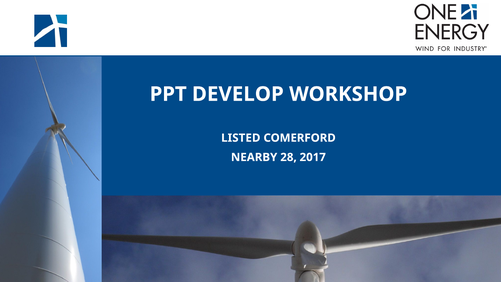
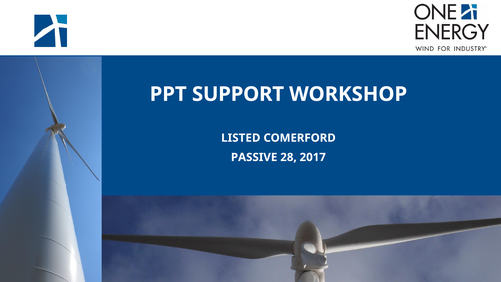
DEVELOP: DEVELOP -> SUPPORT
NEARBY: NEARBY -> PASSIVE
